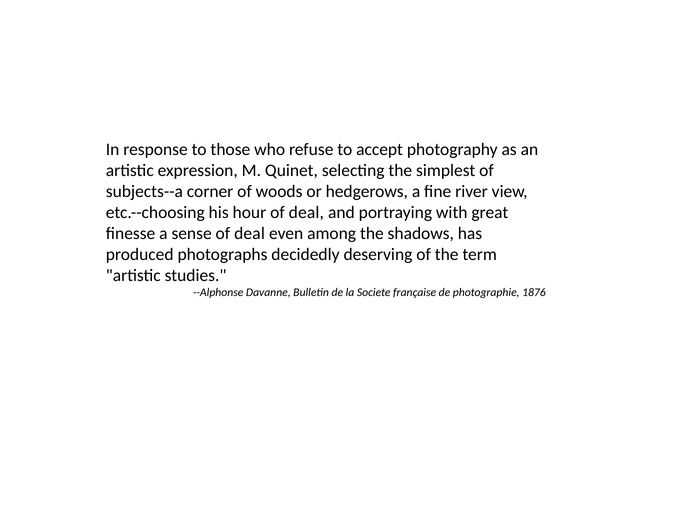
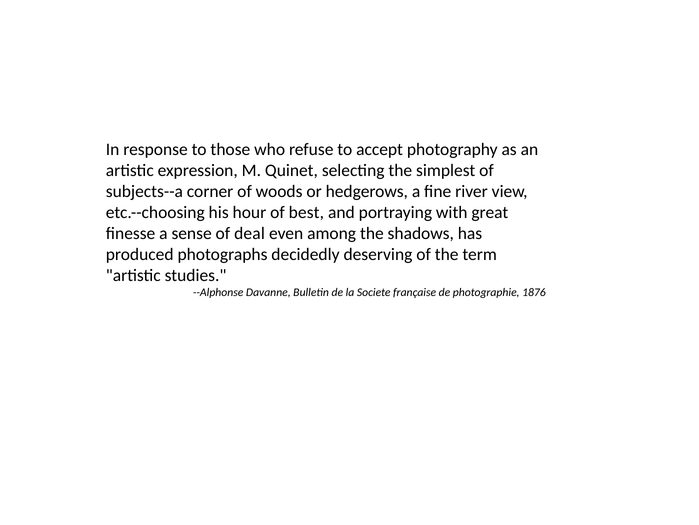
hour of deal: deal -> best
